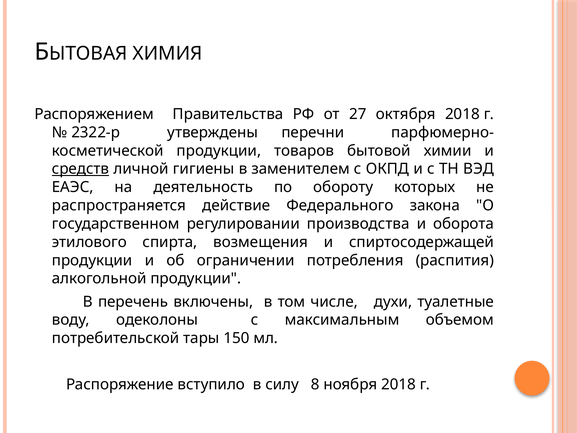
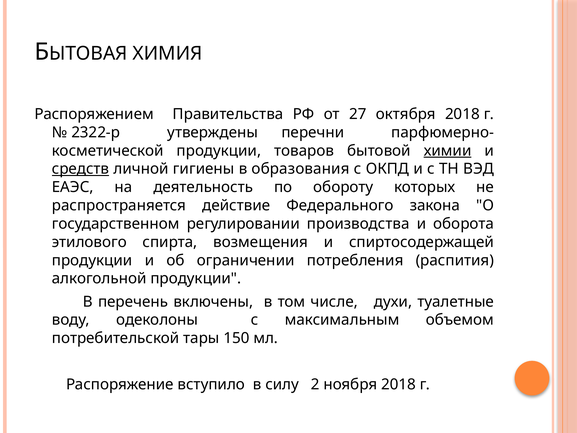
химии underline: none -> present
заменителем: заменителем -> образования
8: 8 -> 2
